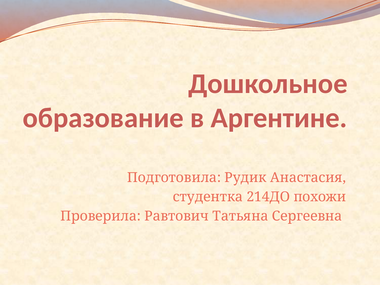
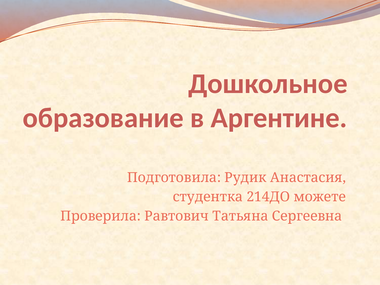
похожи: похожи -> можете
